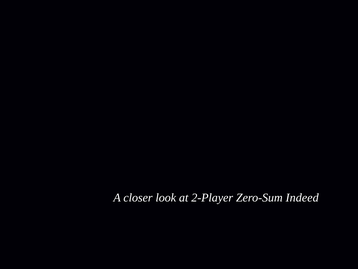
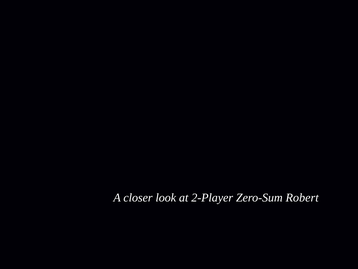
Indeed: Indeed -> Robert
